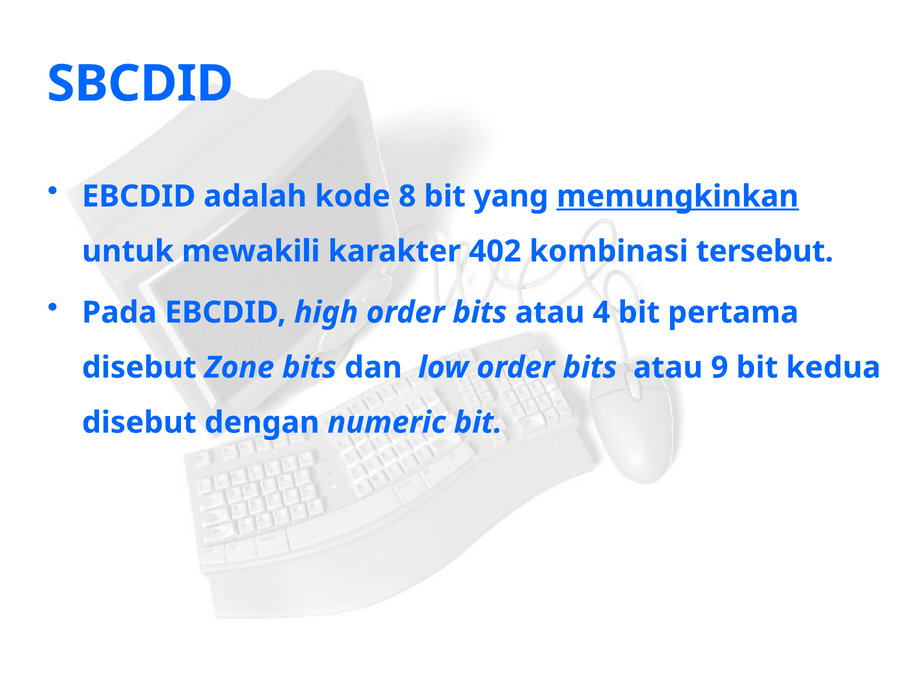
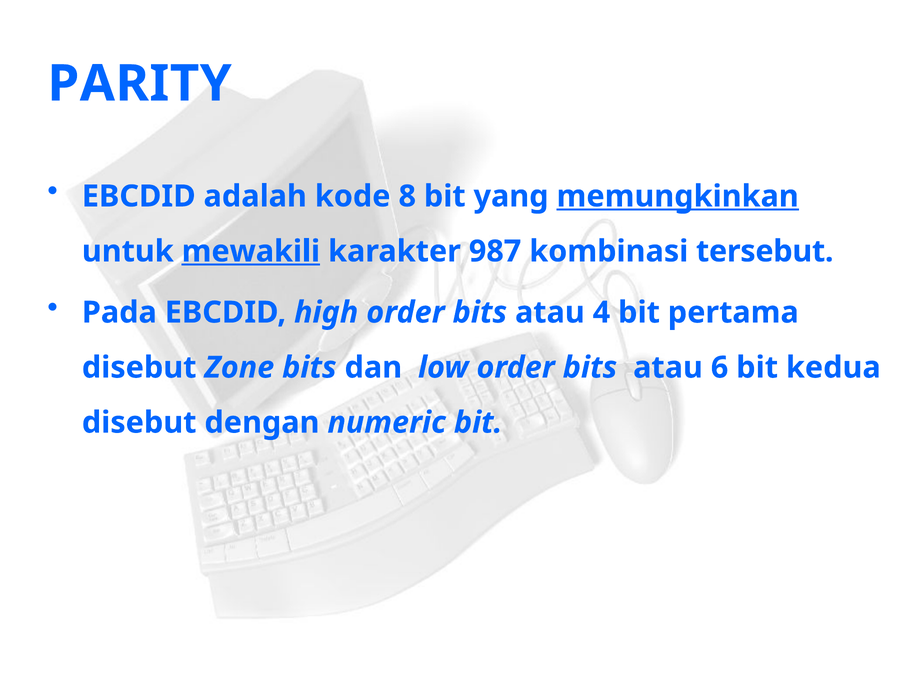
SBCDID: SBCDID -> PARITY
mewakili underline: none -> present
402: 402 -> 987
9: 9 -> 6
